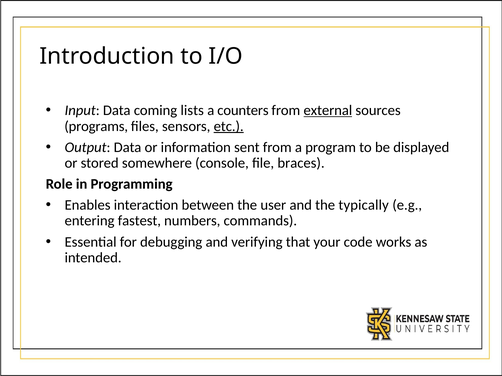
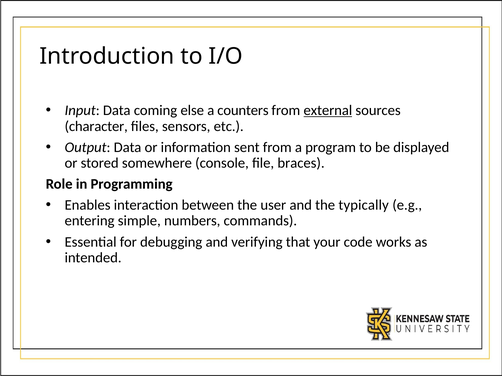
lists: lists -> else
programs: programs -> character
etc underline: present -> none
fastest: fastest -> simple
